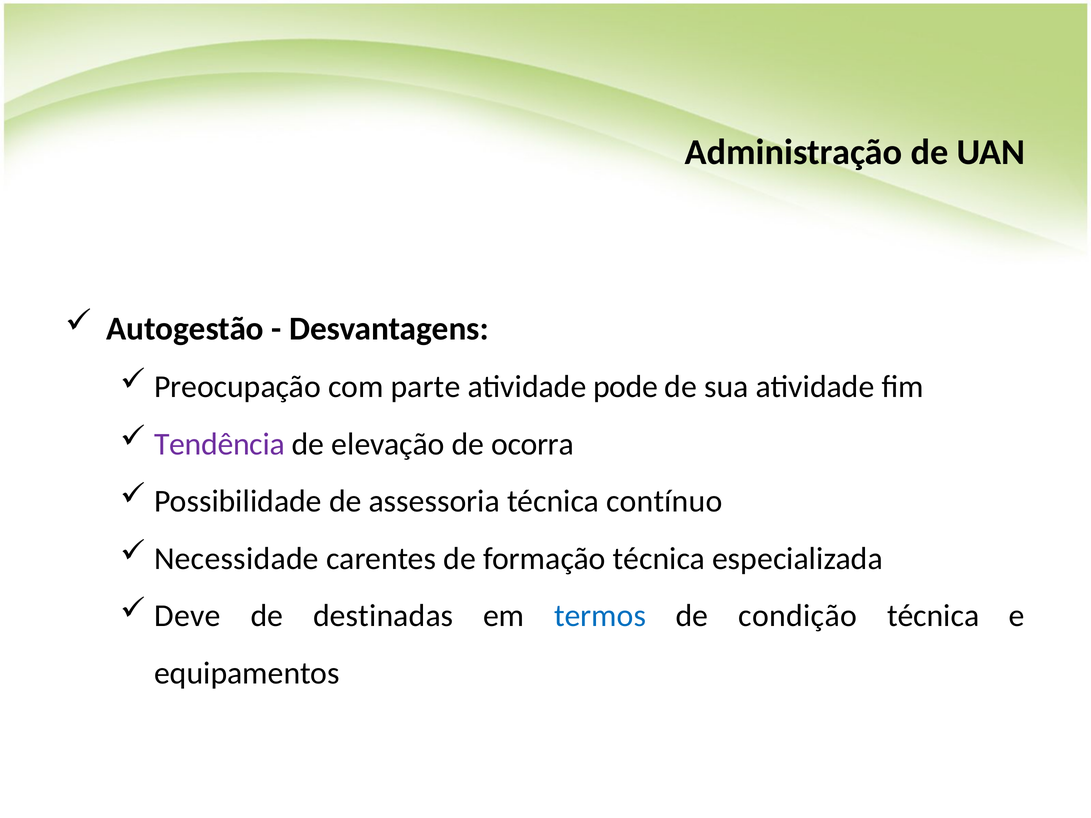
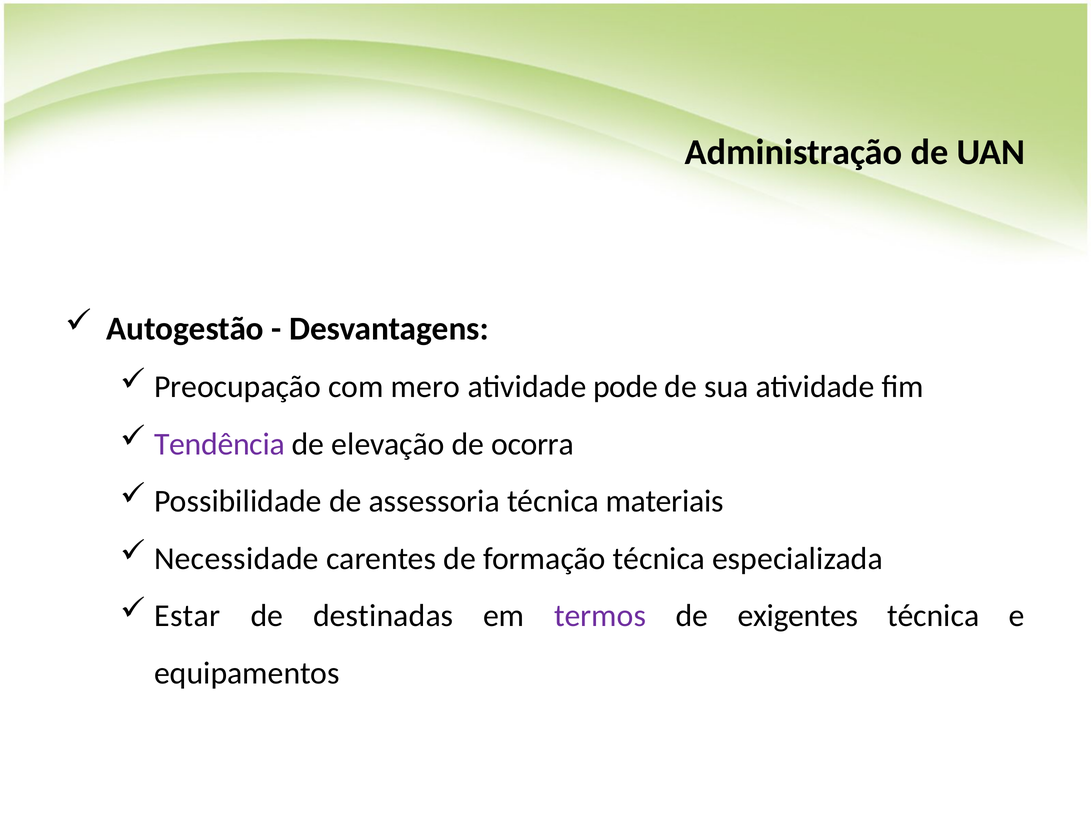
parte: parte -> mero
contínuo: contínuo -> materiais
Deve: Deve -> Estar
termos colour: blue -> purple
condição: condição -> exigentes
